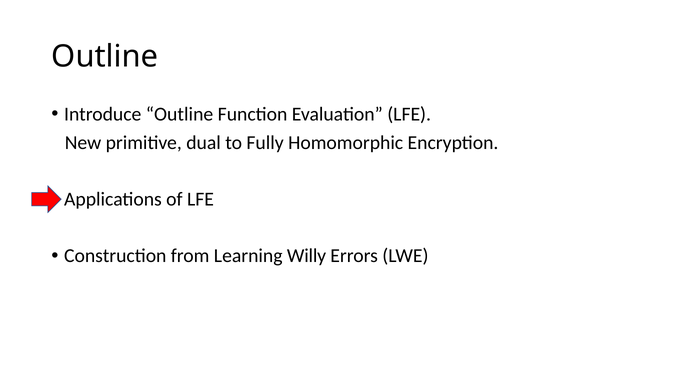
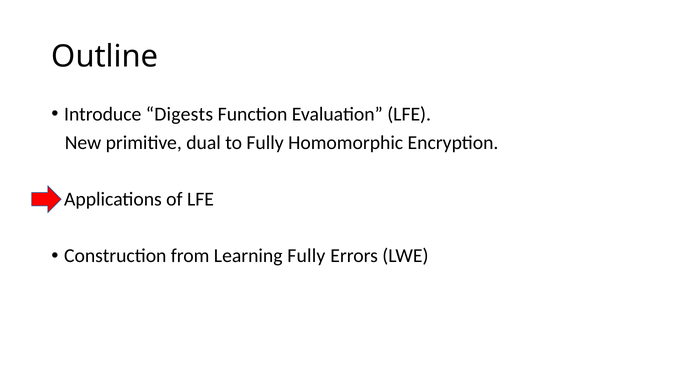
Introduce Outline: Outline -> Digests
Learning Willy: Willy -> Fully
